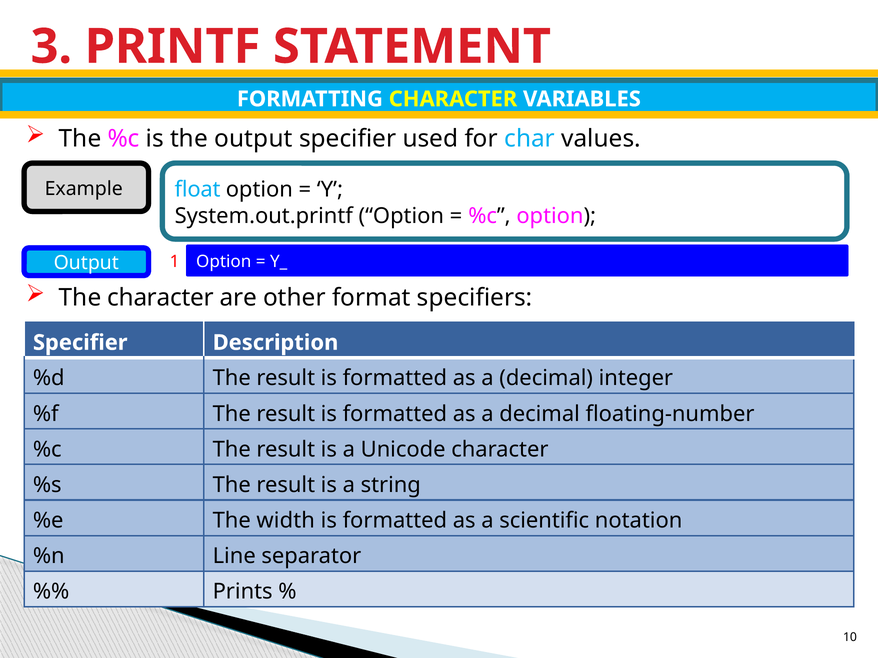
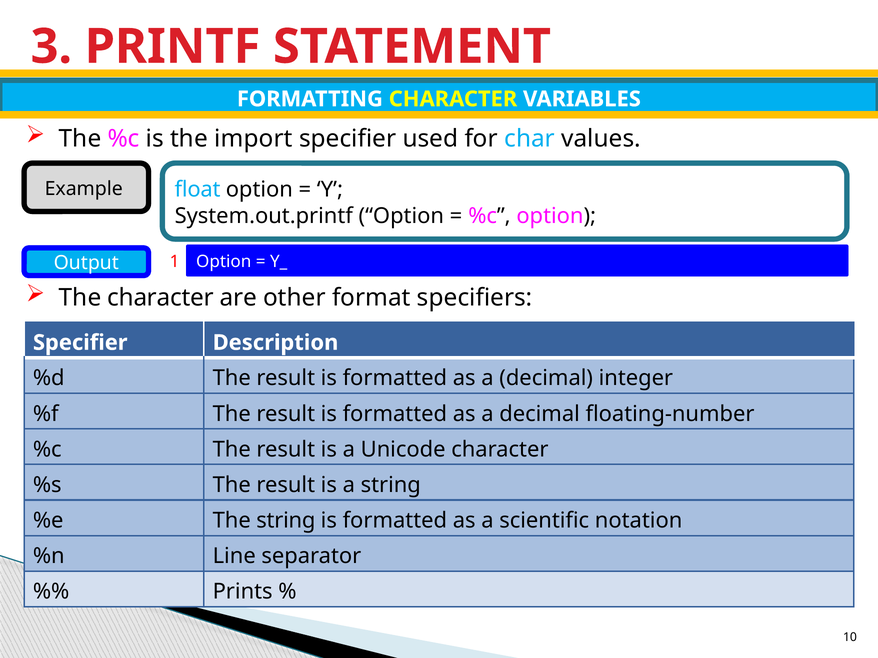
the output: output -> import
The width: width -> string
